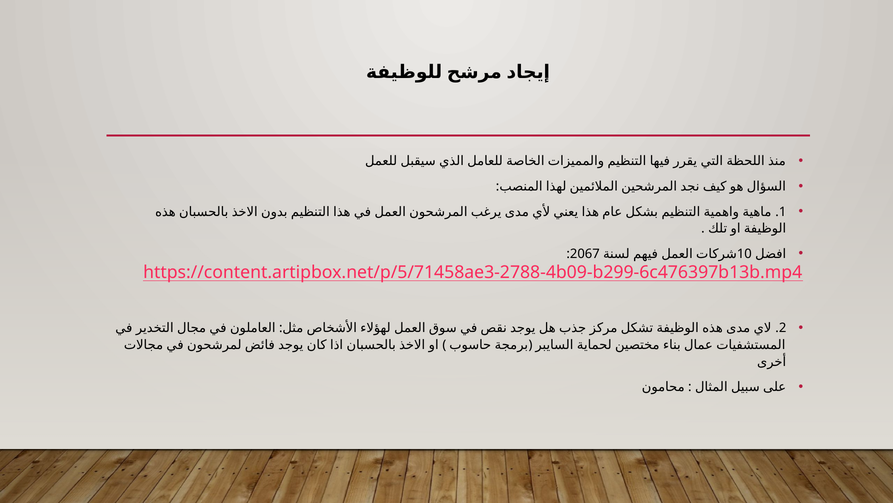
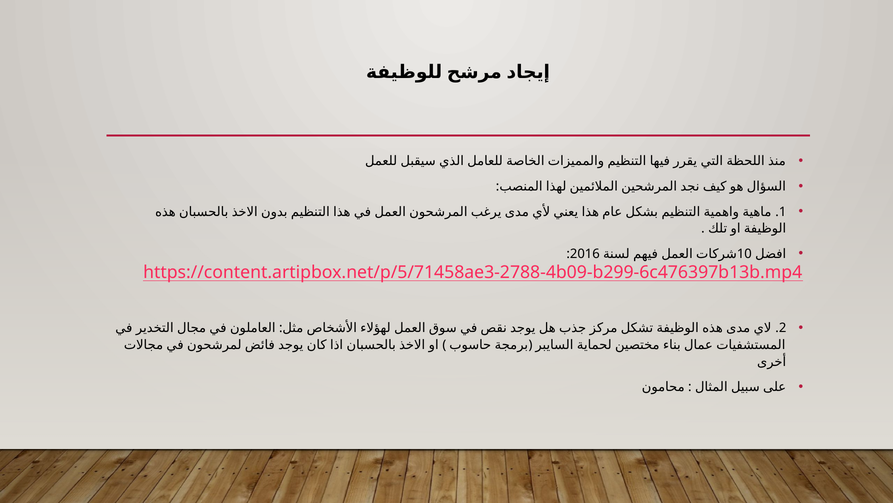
2067: 2067 -> 2016
